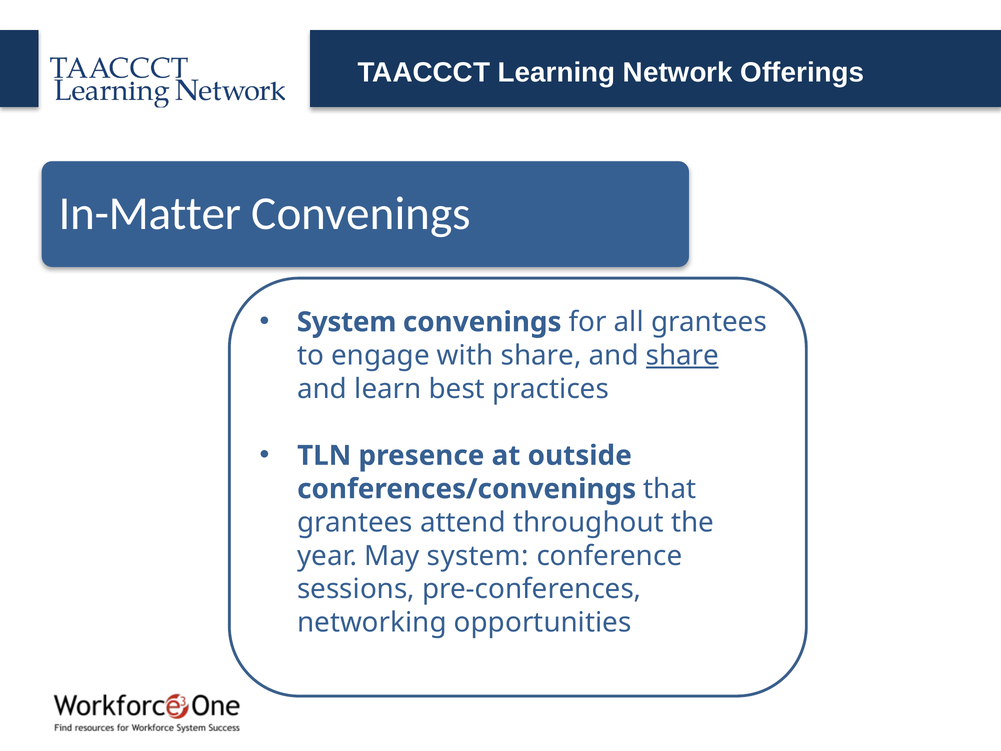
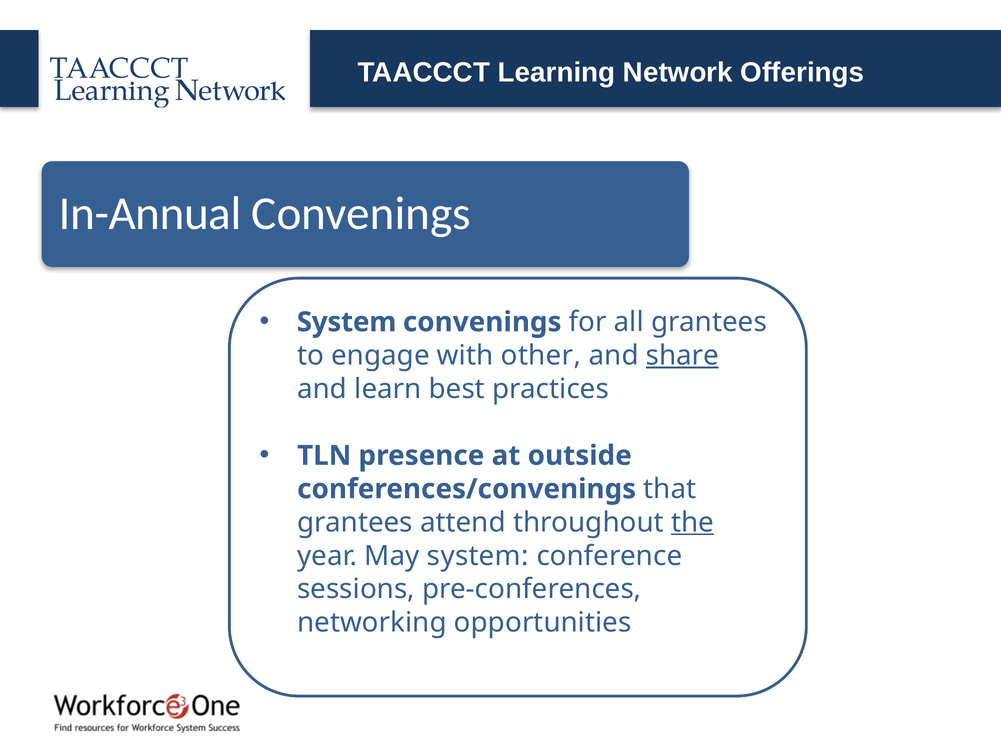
In-Matter: In-Matter -> In-Annual
with share: share -> other
the underline: none -> present
